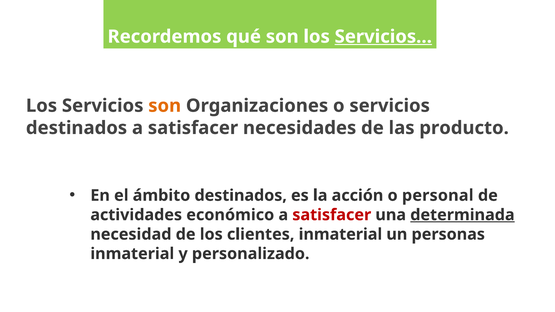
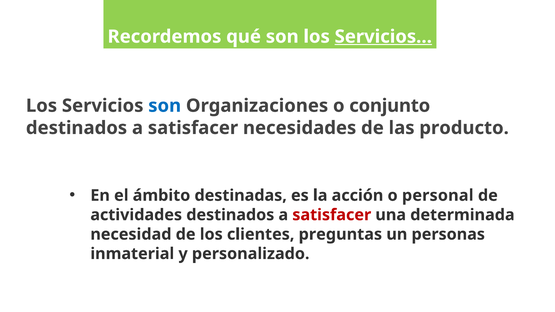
son at (165, 106) colour: orange -> blue
o servicios: servicios -> conjunto
ámbito destinados: destinados -> destinadas
actividades económico: económico -> destinados
determinada underline: present -> none
clientes inmaterial: inmaterial -> preguntas
